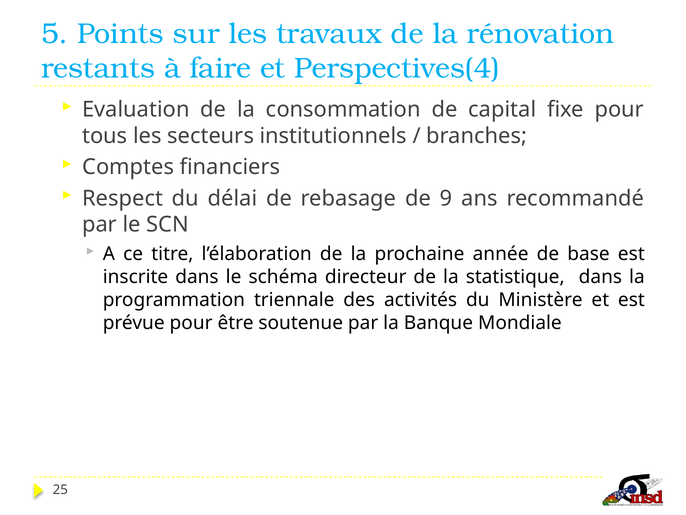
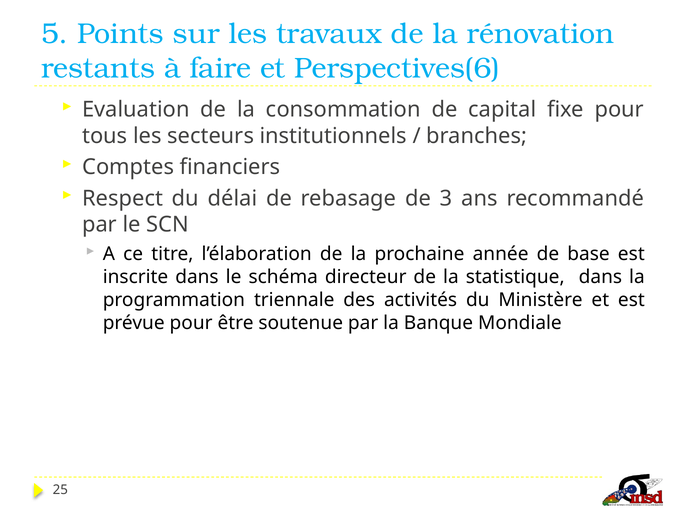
Perspectives(4: Perspectives(4 -> Perspectives(6
9: 9 -> 3
